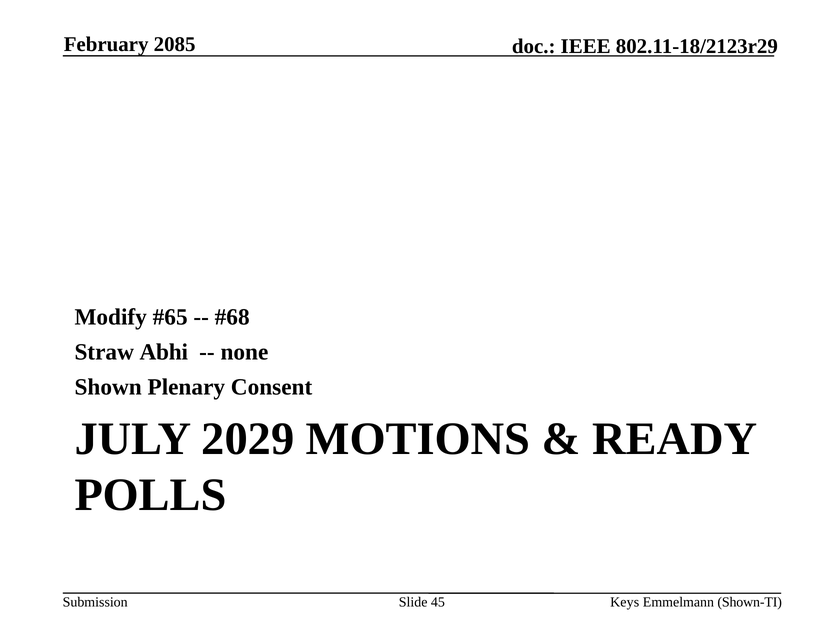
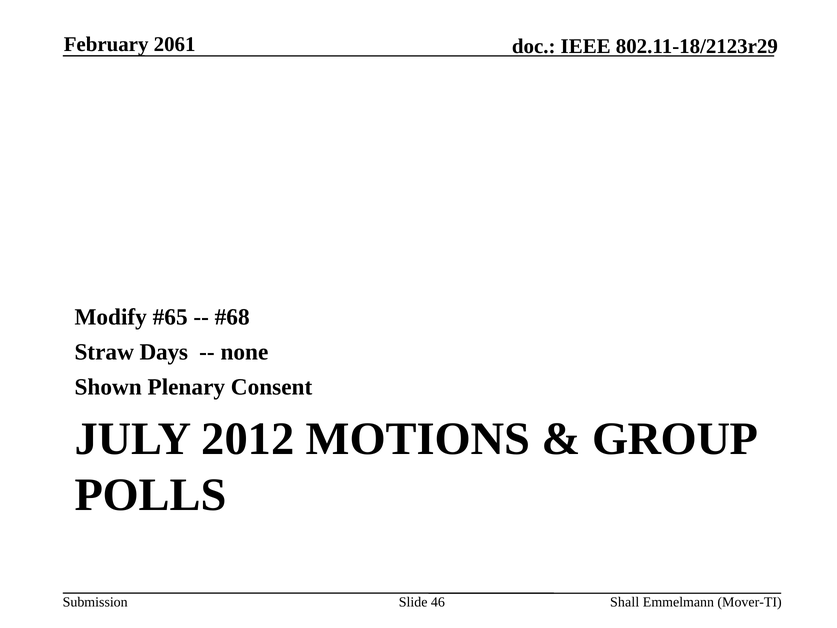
2085: 2085 -> 2061
Abhi: Abhi -> Days
2029: 2029 -> 2012
READY: READY -> GROUP
45: 45 -> 46
Keys: Keys -> Shall
Shown-TI: Shown-TI -> Mover-TI
